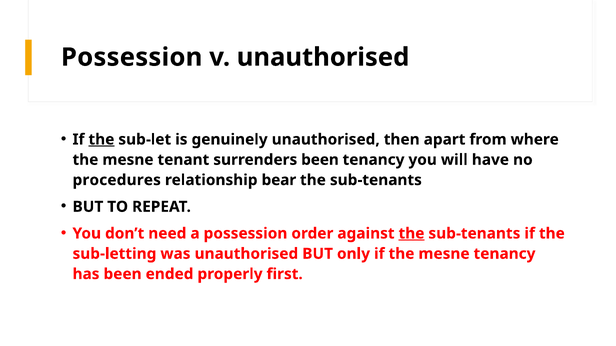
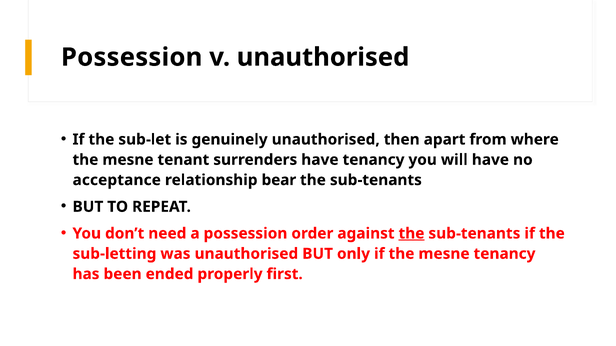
the at (101, 140) underline: present -> none
surrenders been: been -> have
procedures: procedures -> acceptance
